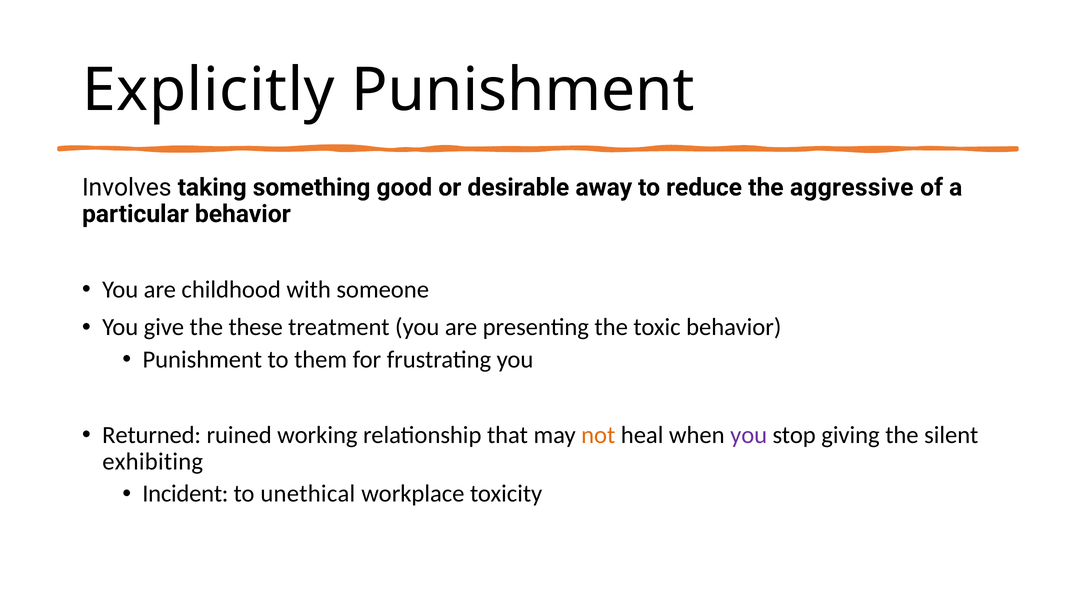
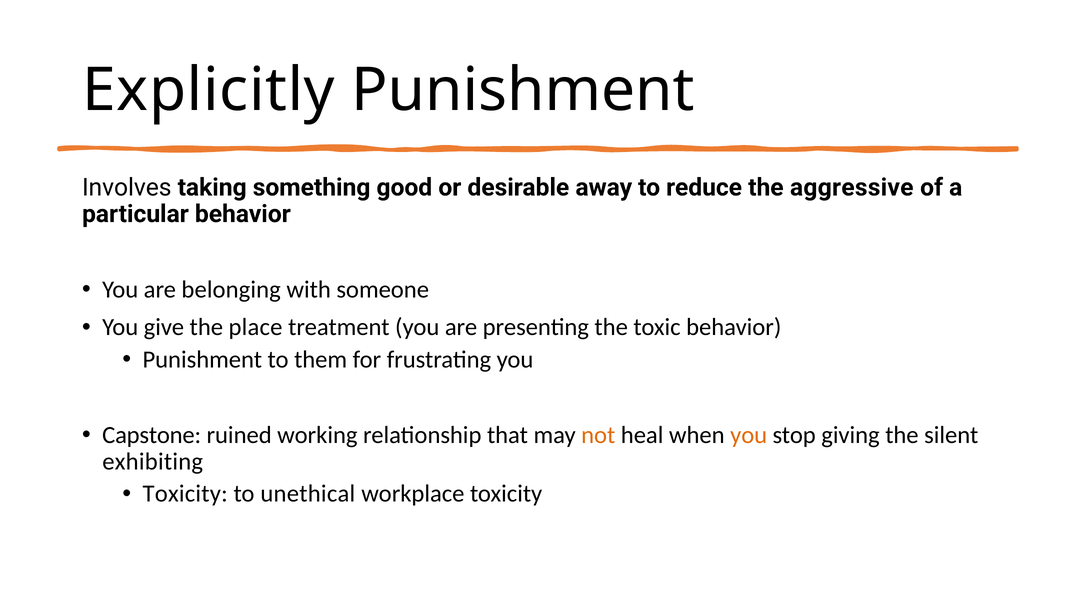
childhood: childhood -> belonging
these: these -> place
Returned: Returned -> Capstone
you at (749, 435) colour: purple -> orange
Incident at (185, 494): Incident -> Toxicity
